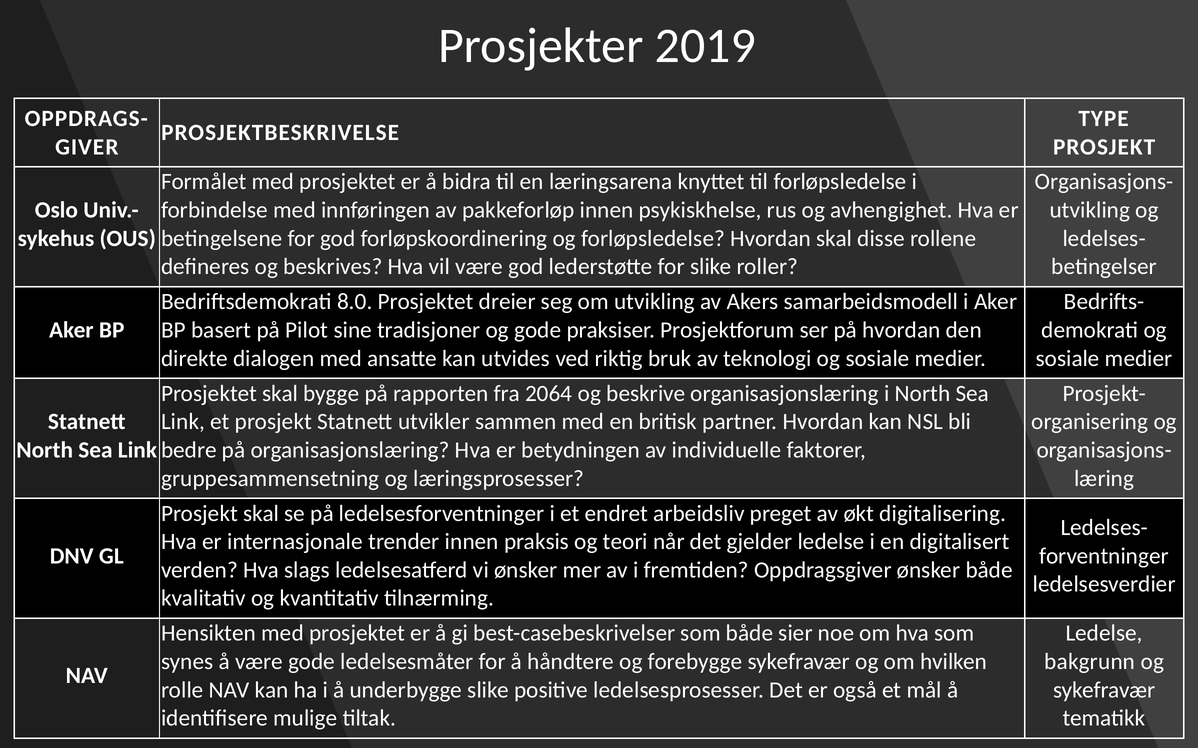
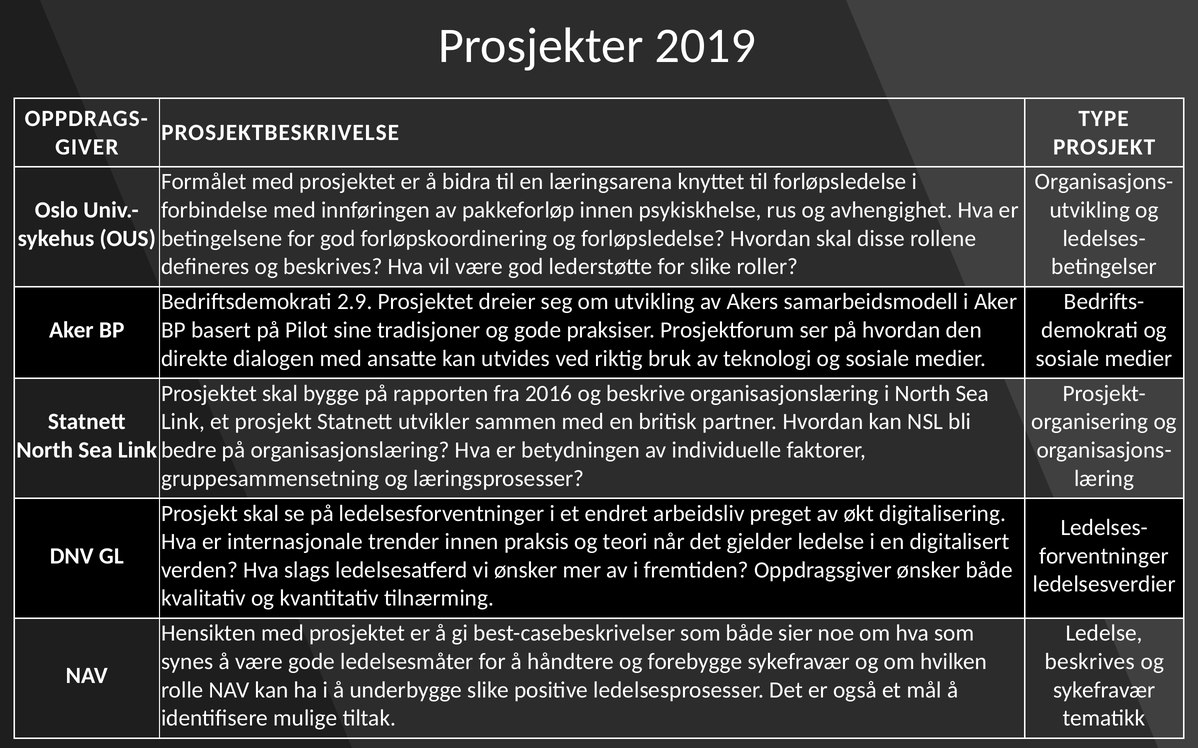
8.0: 8.0 -> 2.9
2064: 2064 -> 2016
bakgrunn at (1090, 662): bakgrunn -> beskrives
